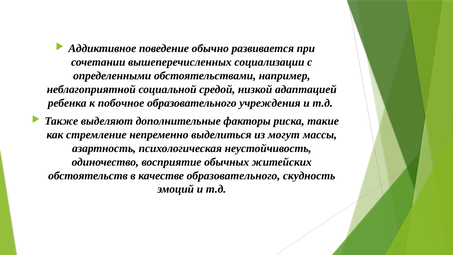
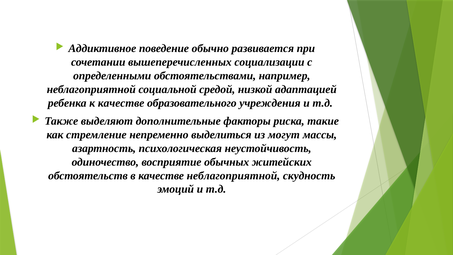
к побочное: побочное -> качестве
качестве образовательного: образовательного -> неблагоприятной
